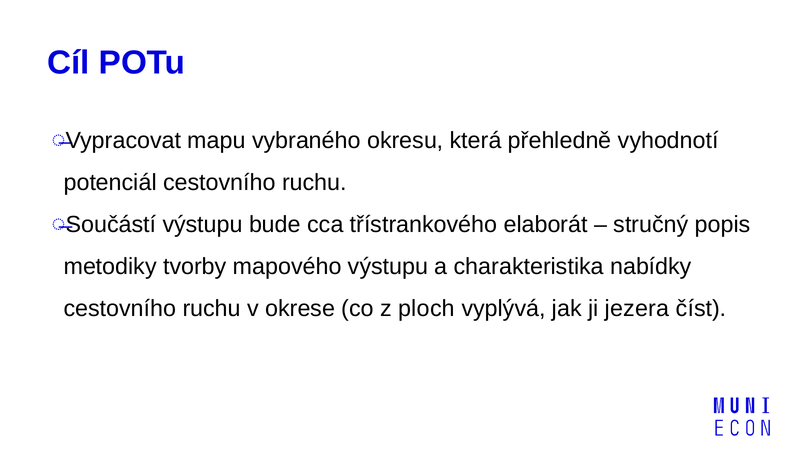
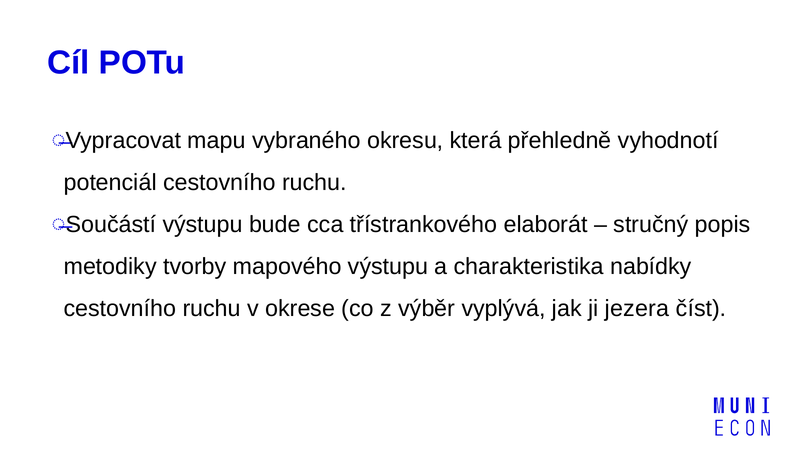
ploch: ploch -> výběr
